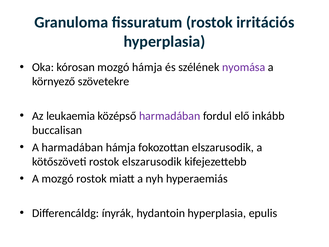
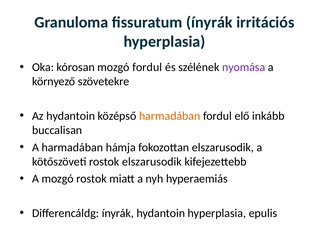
fissuratum rostok: rostok -> ínyrák
mozgó hámja: hámja -> fordul
Az leukaemia: leukaemia -> hydantoin
harmadában at (170, 116) colour: purple -> orange
